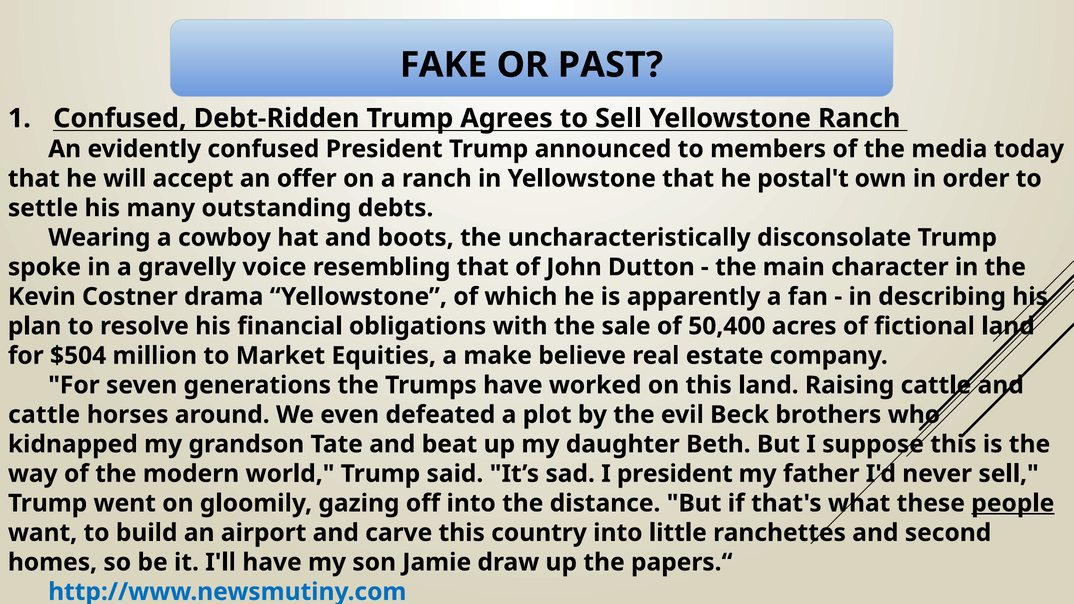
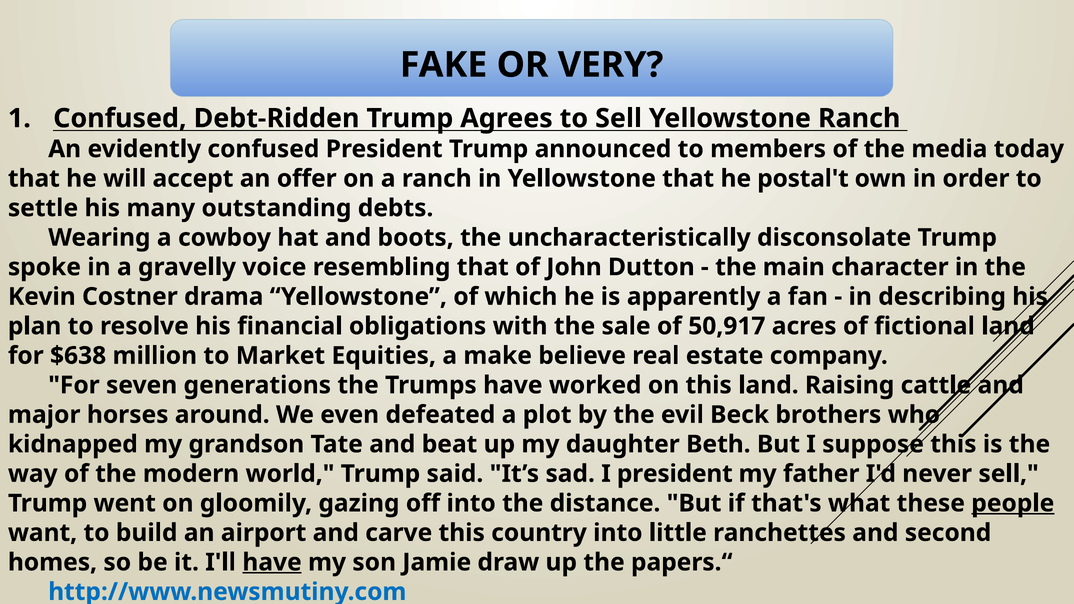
PAST: PAST -> VERY
50,400: 50,400 -> 50,917
$504: $504 -> $638
cattle at (44, 415): cattle -> major
have at (272, 562) underline: none -> present
